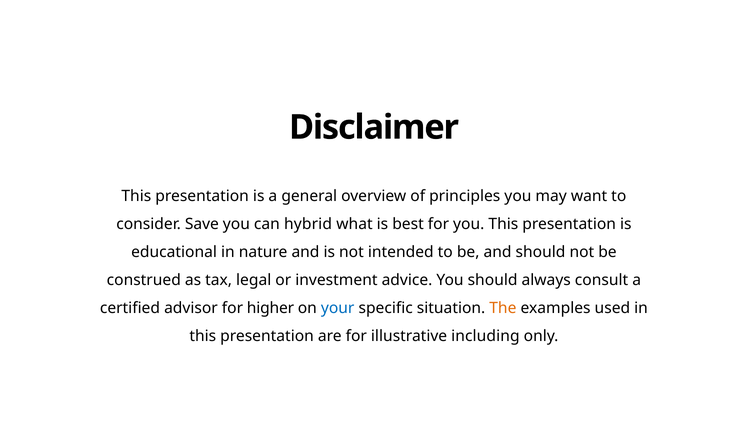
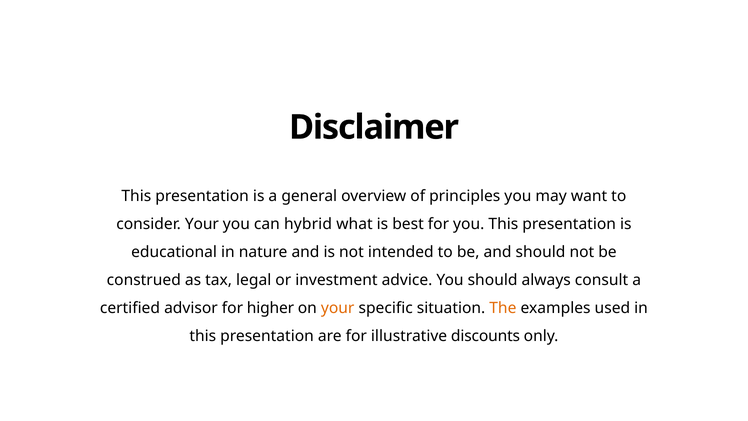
consider Save: Save -> Your
your at (338, 308) colour: blue -> orange
including: including -> discounts
